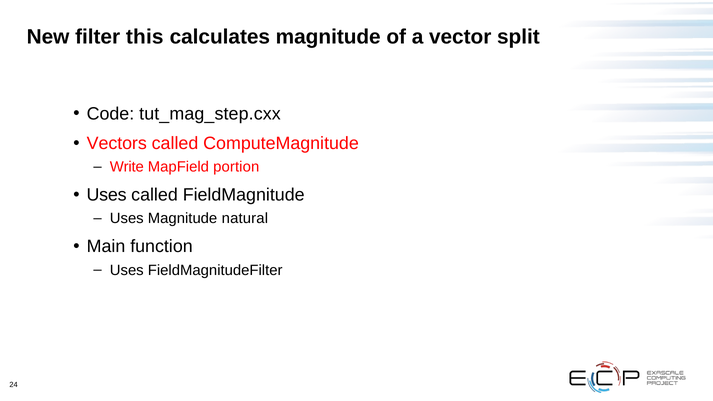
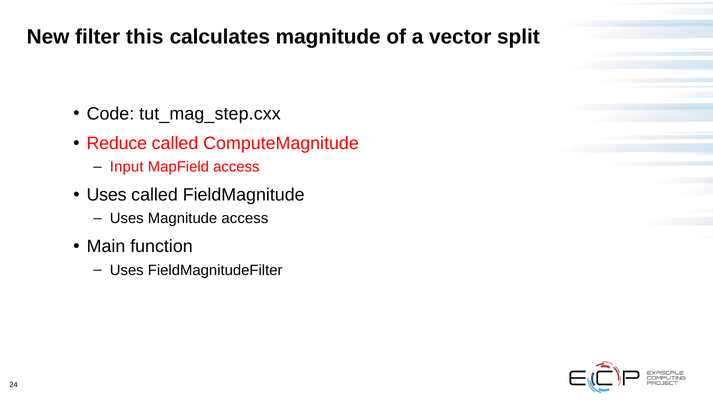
Vectors: Vectors -> Reduce
Write: Write -> Input
MapField portion: portion -> access
Magnitude natural: natural -> access
